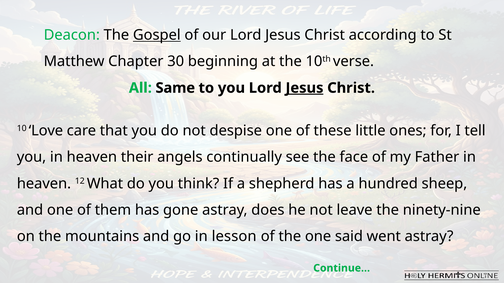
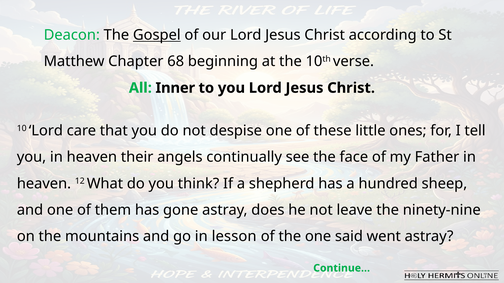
30: 30 -> 68
Same: Same -> Inner
Jesus at (304, 88) underline: present -> none
10 Love: Love -> Lord
